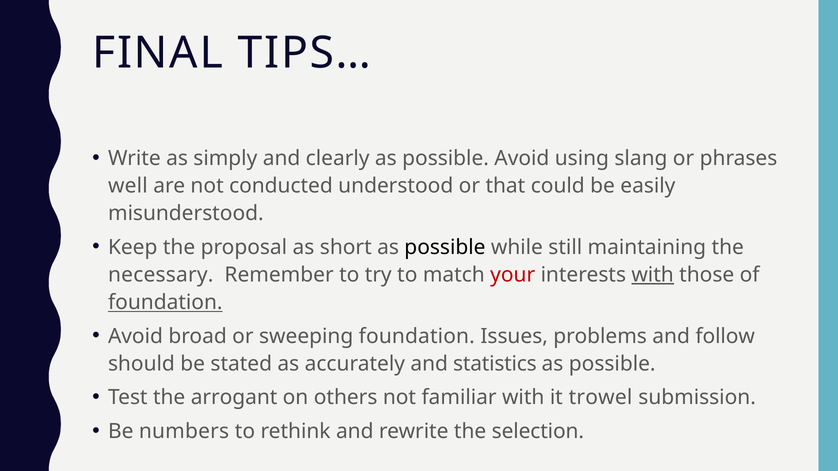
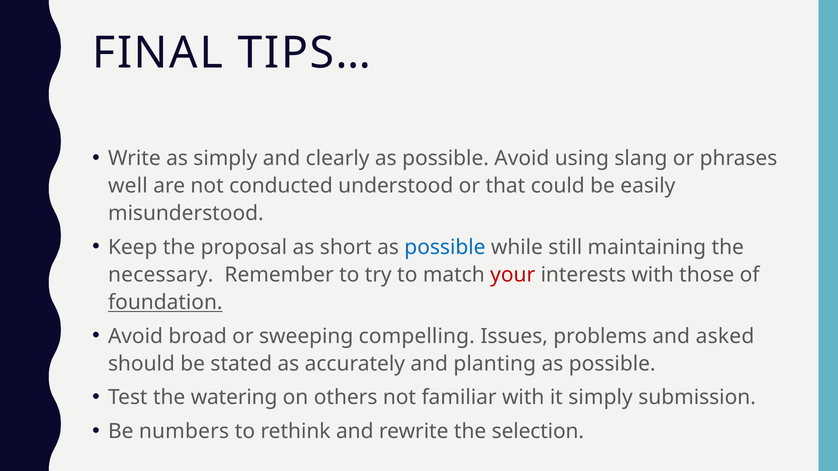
possible at (445, 247) colour: black -> blue
with at (653, 275) underline: present -> none
sweeping foundation: foundation -> compelling
follow: follow -> asked
statistics: statistics -> planting
arrogant: arrogant -> watering
it trowel: trowel -> simply
